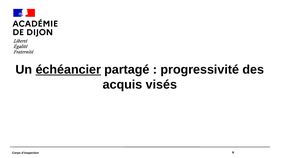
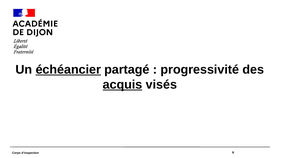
acquis underline: none -> present
